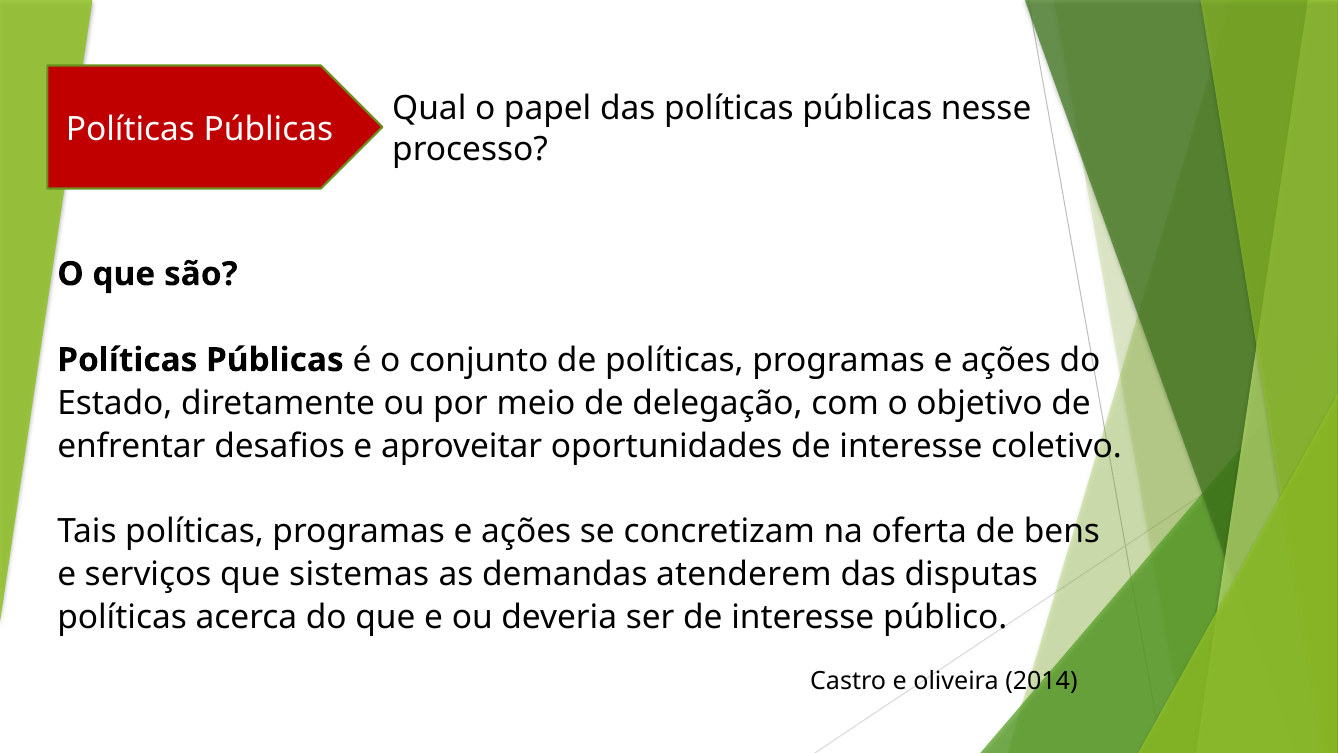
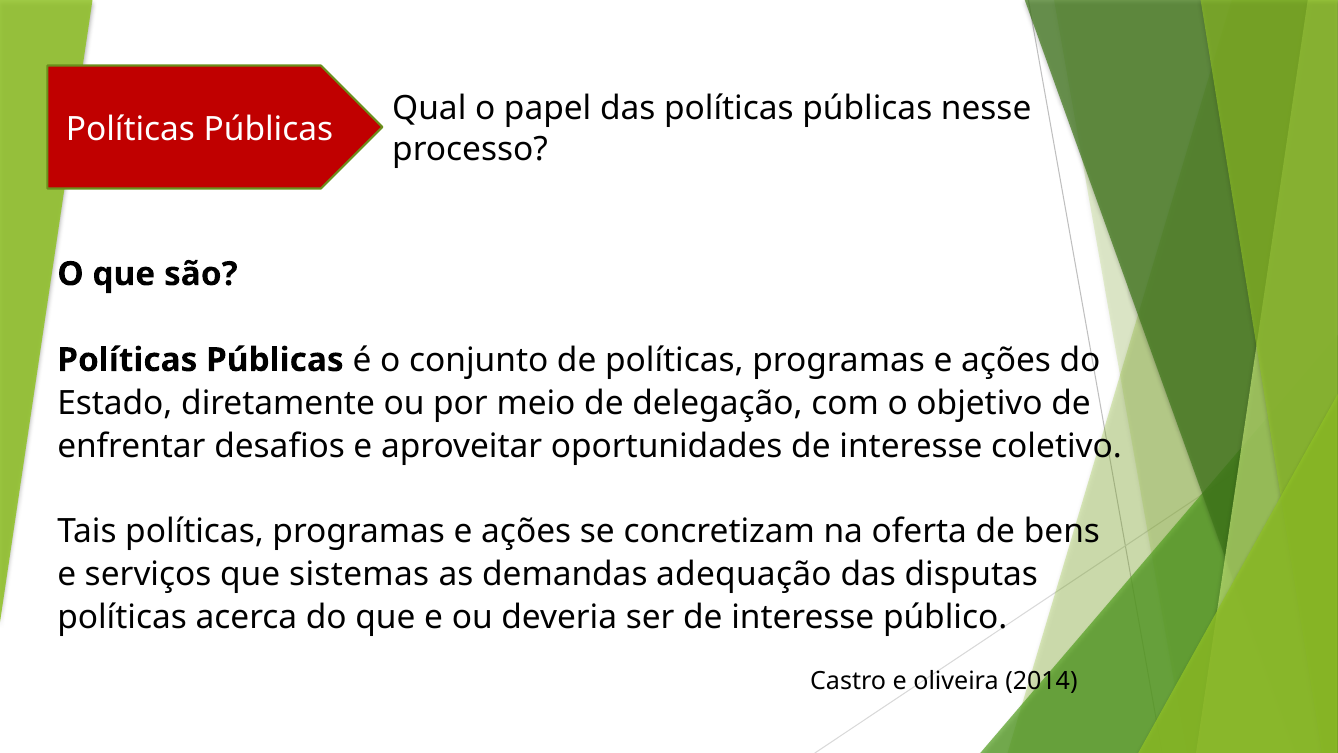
atenderem: atenderem -> adequação
